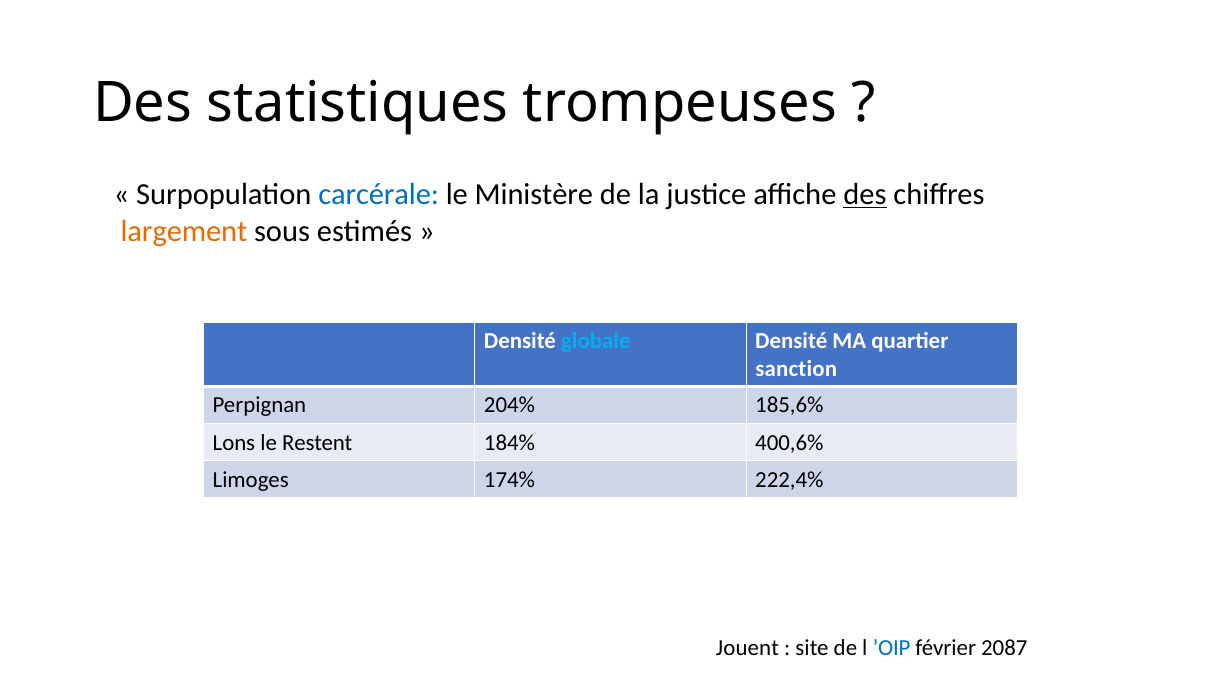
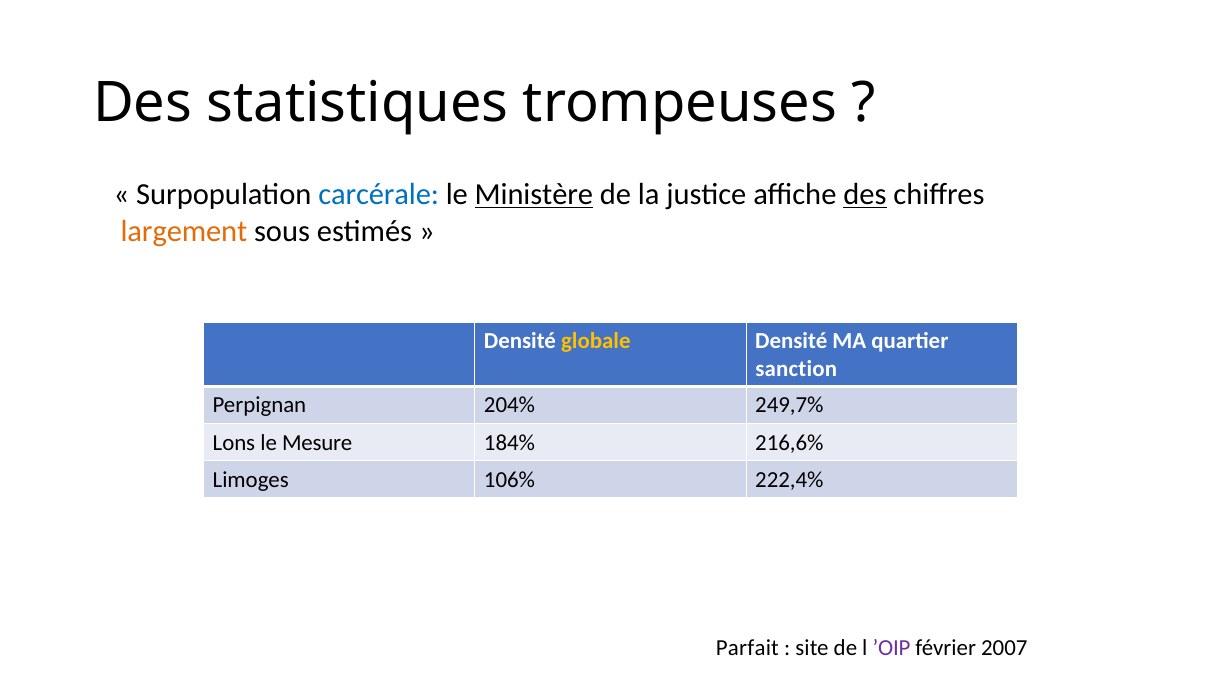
Ministère underline: none -> present
globale colour: light blue -> yellow
185,6%: 185,6% -> 249,7%
Restent: Restent -> Mesure
400,6%: 400,6% -> 216,6%
174%: 174% -> 106%
Jouent: Jouent -> Parfait
’OIP colour: blue -> purple
2087: 2087 -> 2007
